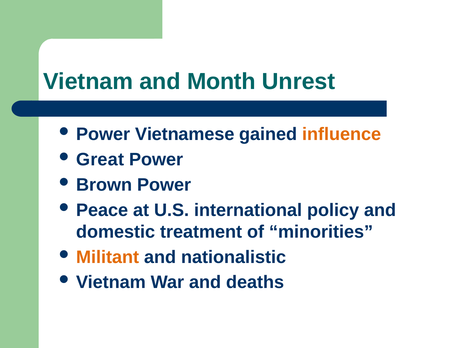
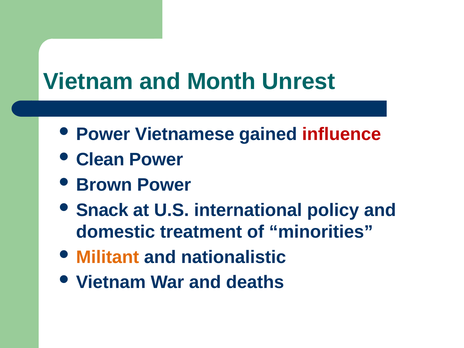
influence colour: orange -> red
Great: Great -> Clean
Peace: Peace -> Snack
